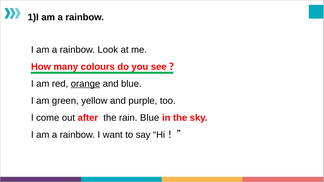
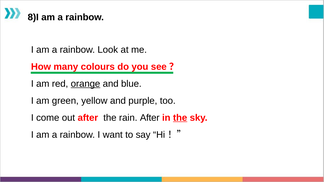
1)I: 1)I -> 8)I
rain Blue: Blue -> After
the at (180, 118) underline: none -> present
